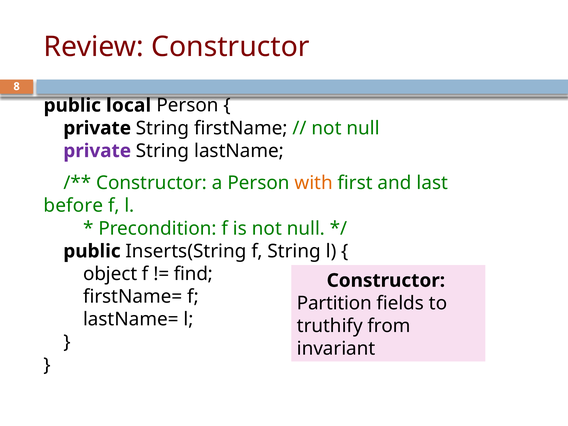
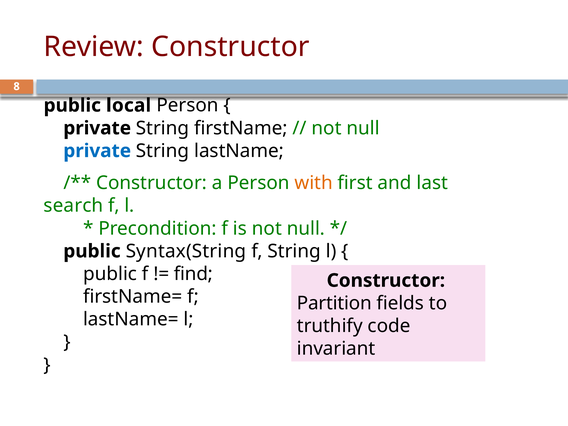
private at (97, 151) colour: purple -> blue
before: before -> search
Inserts(String: Inserts(String -> Syntax(String
object at (110, 274): object -> public
from: from -> code
